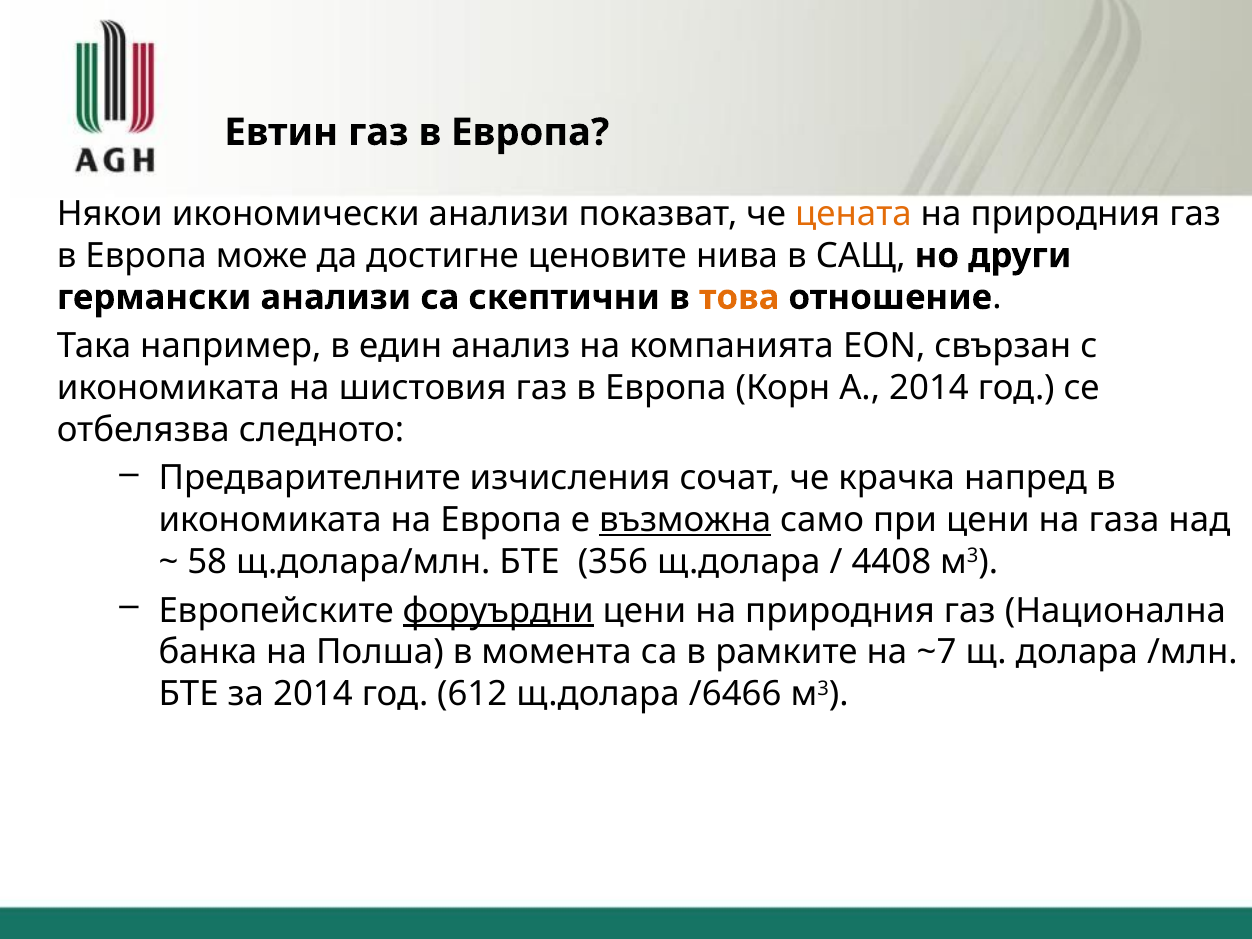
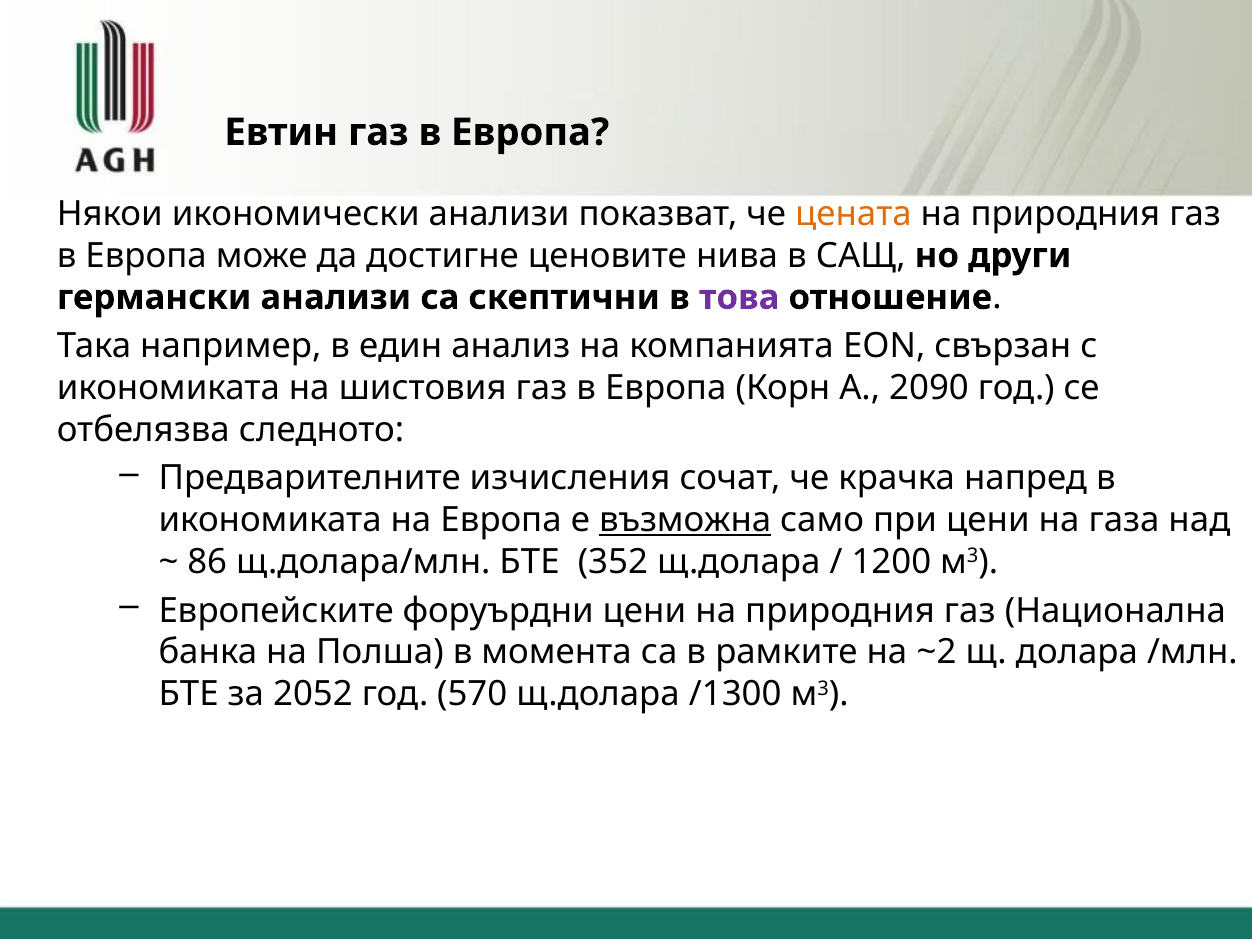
това colour: orange -> purple
A 2014: 2014 -> 2090
58: 58 -> 86
356: 356 -> 352
4408: 4408 -> 1200
форуърдни underline: present -> none
~7: ~7 -> ~2
за 2014: 2014 -> 2052
612: 612 -> 570
/6466: /6466 -> /1300
